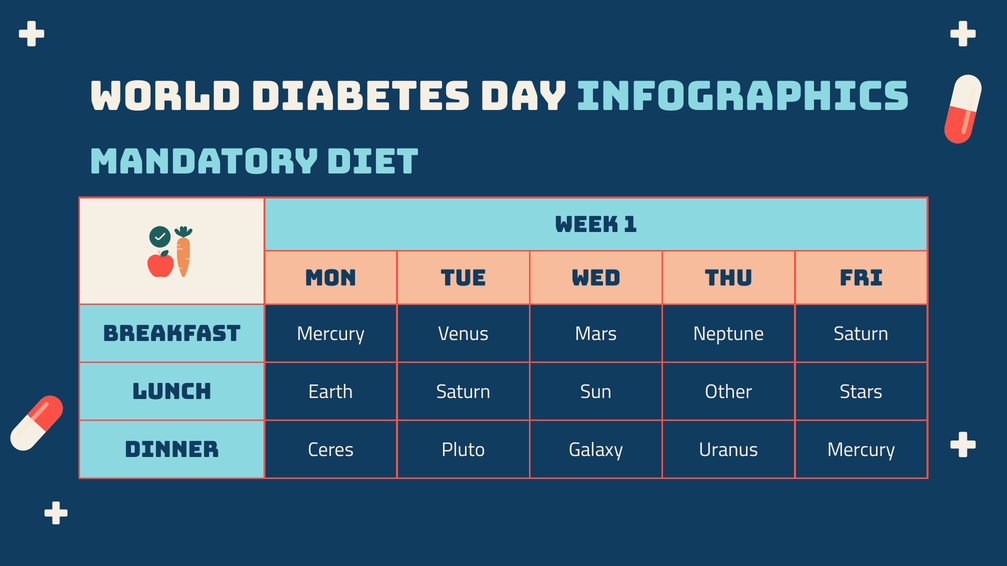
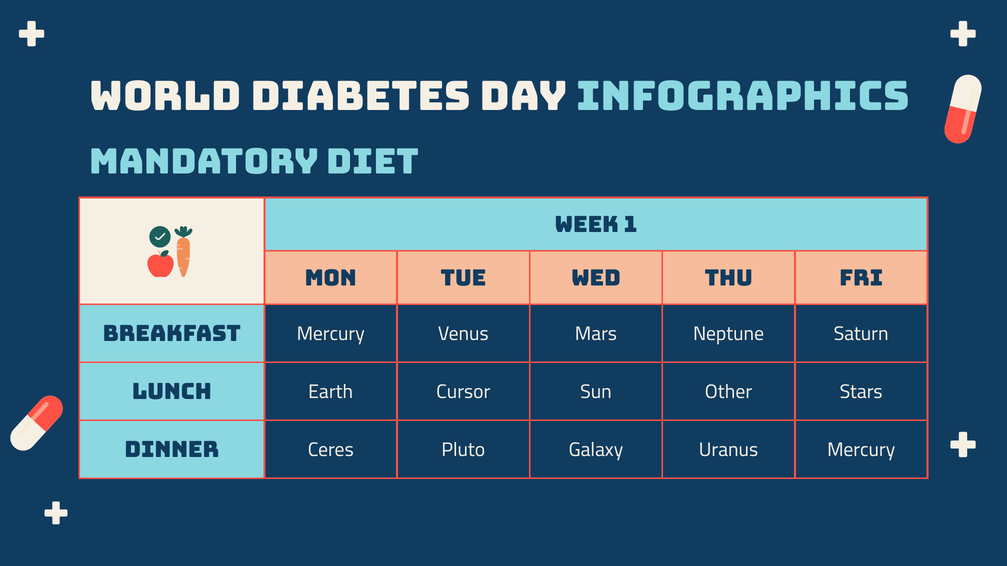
Earth Saturn: Saturn -> Cursor
